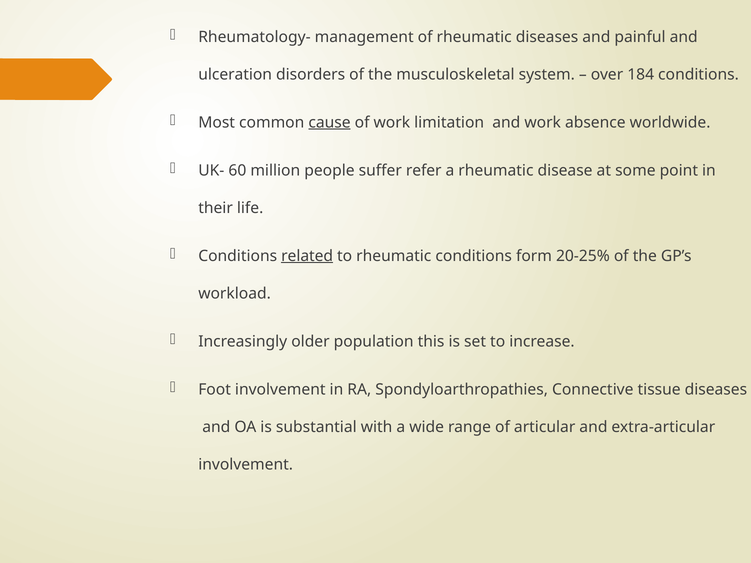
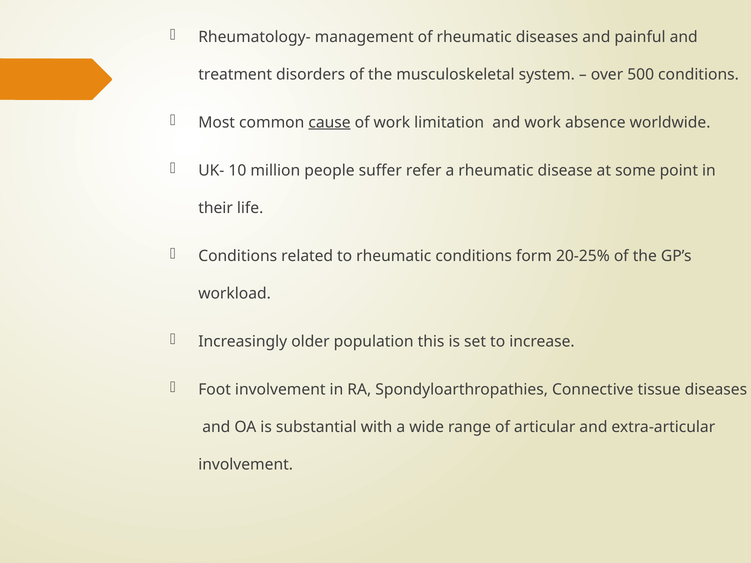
ulceration: ulceration -> treatment
184: 184 -> 500
60: 60 -> 10
related underline: present -> none
